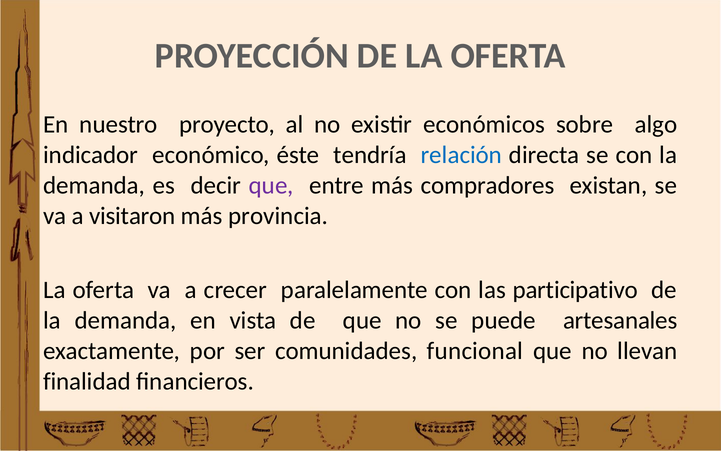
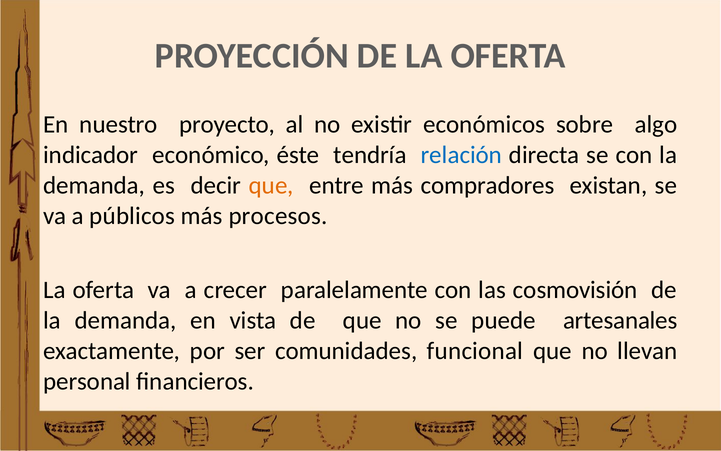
que at (271, 185) colour: purple -> orange
visitaron: visitaron -> públicos
provincia: provincia -> procesos
participativo: participativo -> cosmovisión
finalidad: finalidad -> personal
